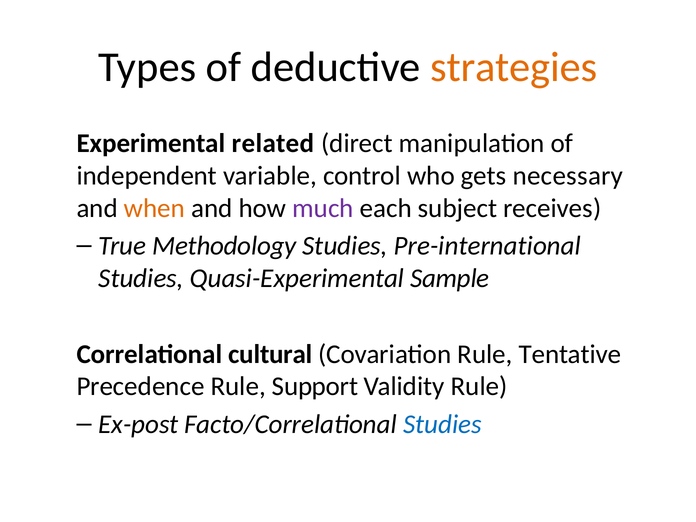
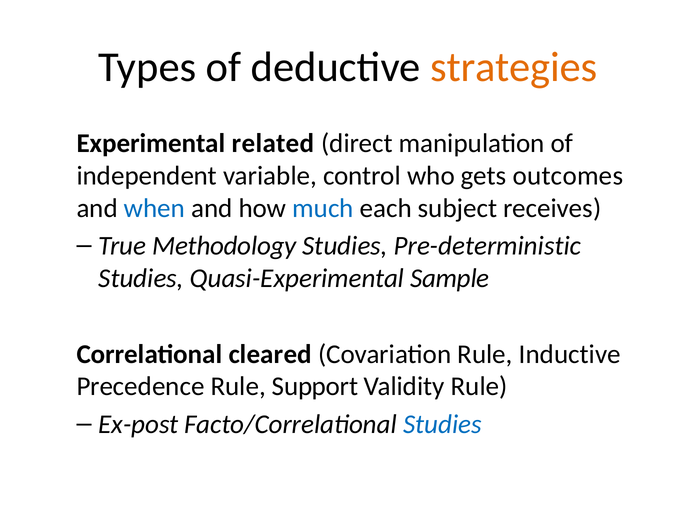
necessary: necessary -> outcomes
when colour: orange -> blue
much colour: purple -> blue
Pre-international: Pre-international -> Pre-deterministic
cultural: cultural -> cleared
Tentative: Tentative -> Inductive
